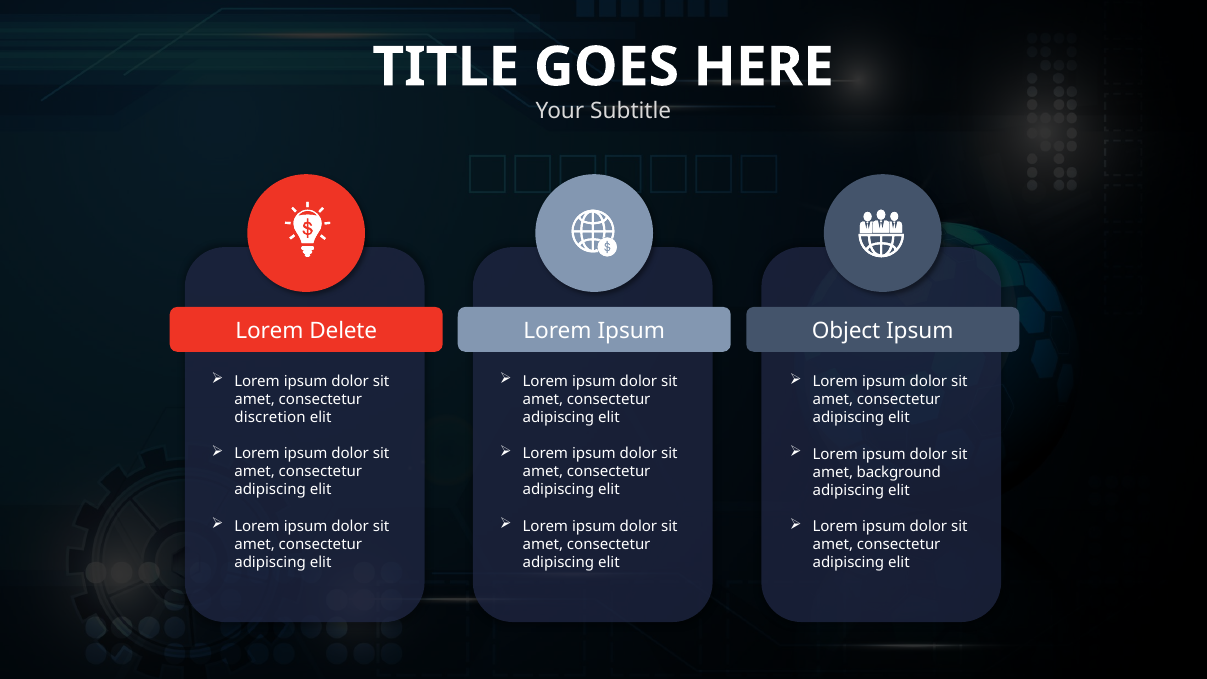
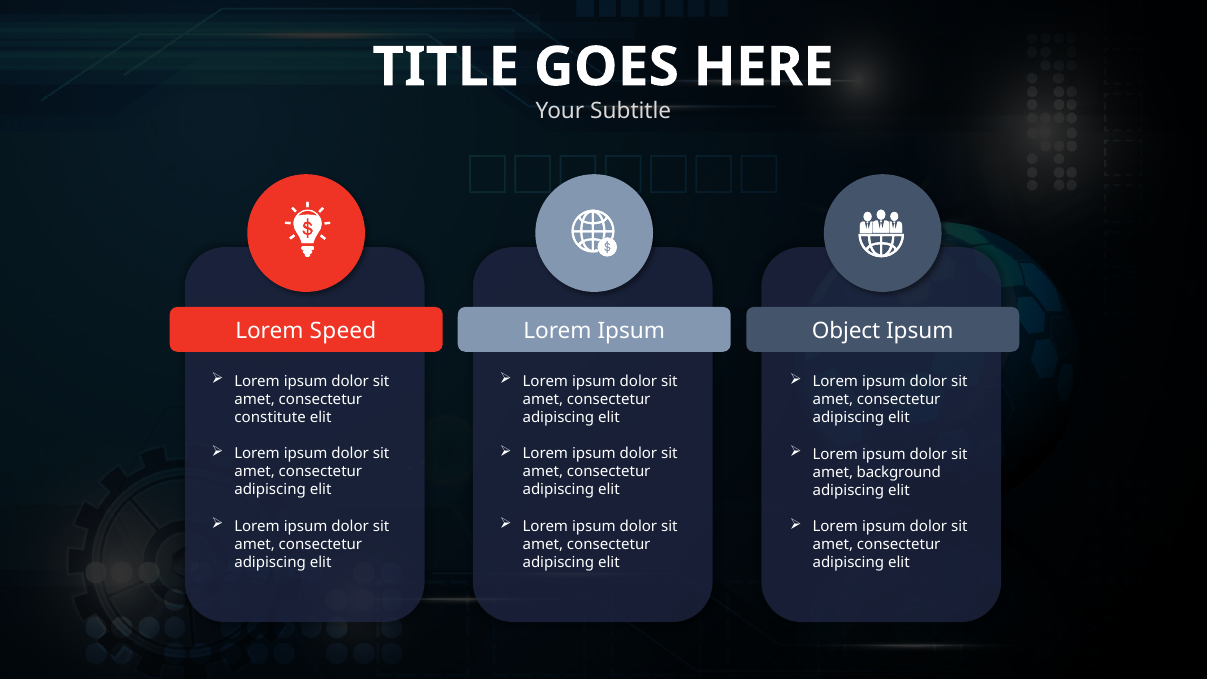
Delete: Delete -> Speed
discretion: discretion -> constitute
